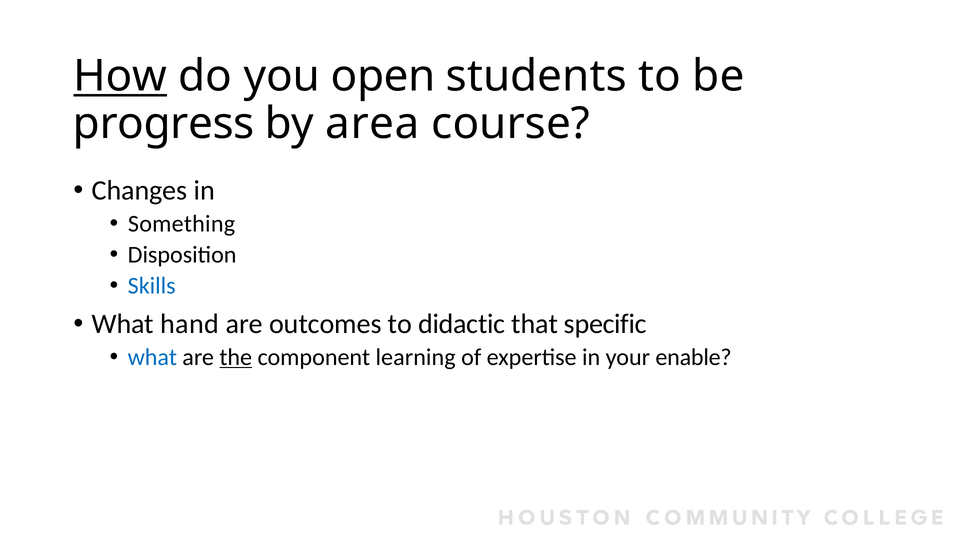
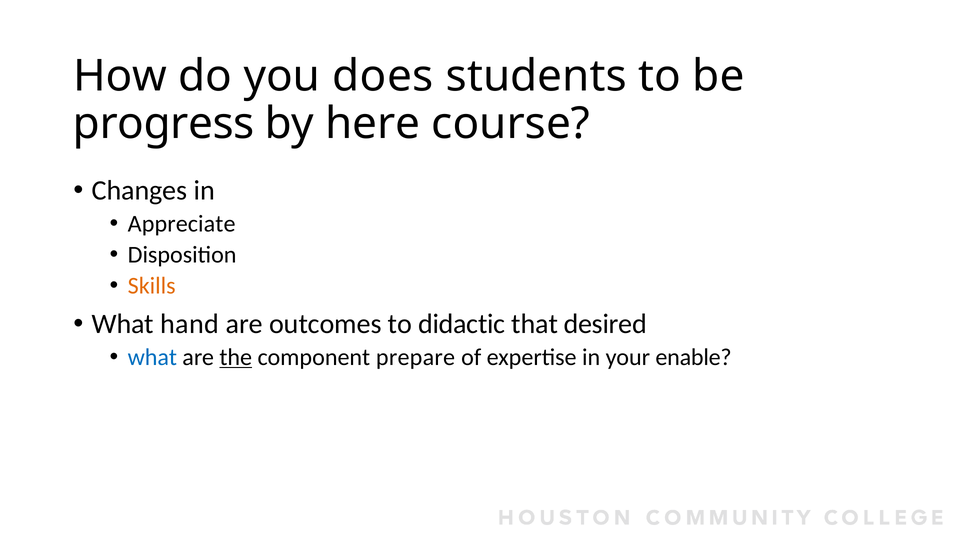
How underline: present -> none
open: open -> does
area: area -> here
Something: Something -> Appreciate
Skills colour: blue -> orange
specific: specific -> desired
learning: learning -> prepare
